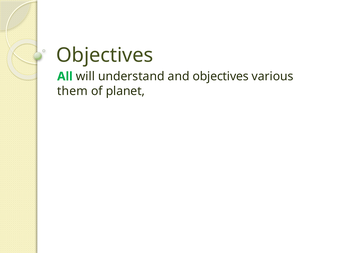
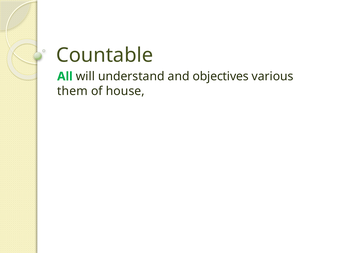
Objectives at (105, 55): Objectives -> Countable
planet: planet -> house
